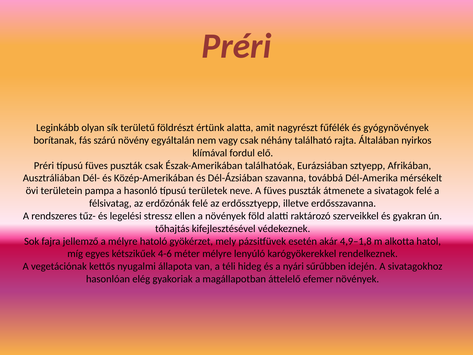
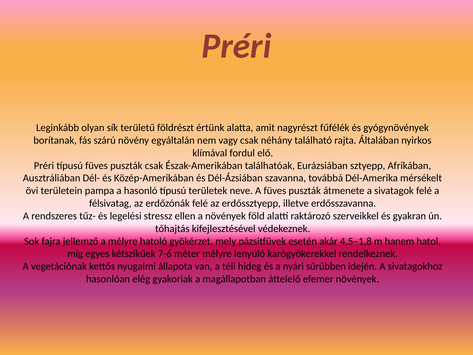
4,9–1,8: 4,9–1,8 -> 4,5–1,8
alkotta: alkotta -> hanem
4-6: 4-6 -> 7-6
